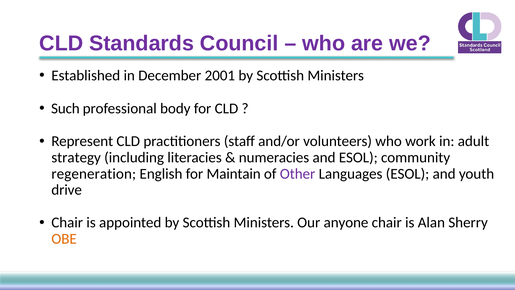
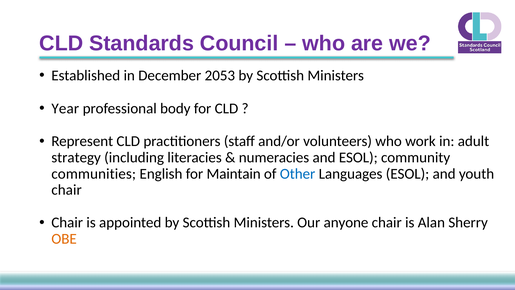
2001: 2001 -> 2053
Such: Such -> Year
regeneration: regeneration -> communities
Other colour: purple -> blue
drive at (67, 190): drive -> chair
